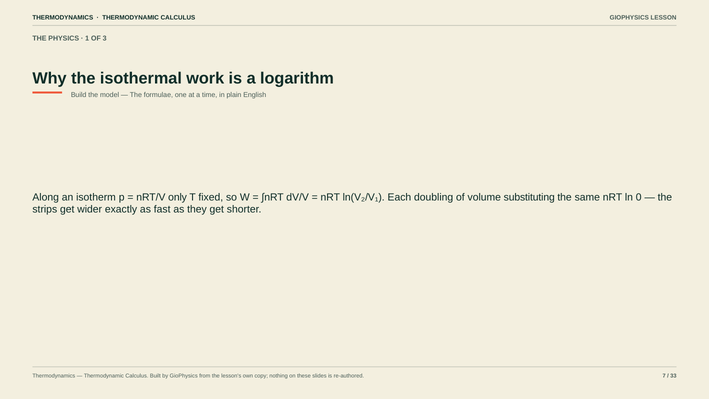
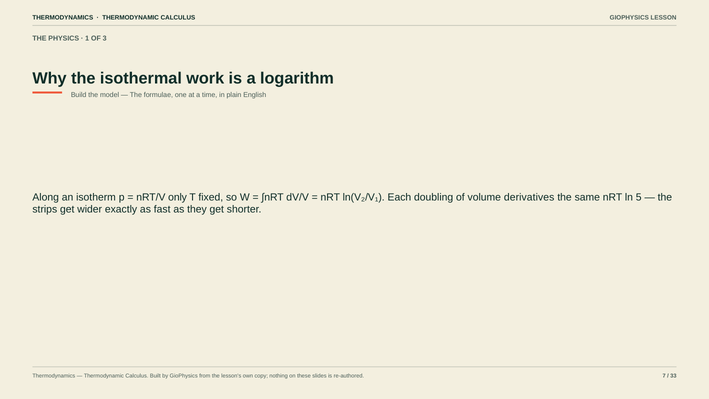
substituting: substituting -> derivatives
0: 0 -> 5
